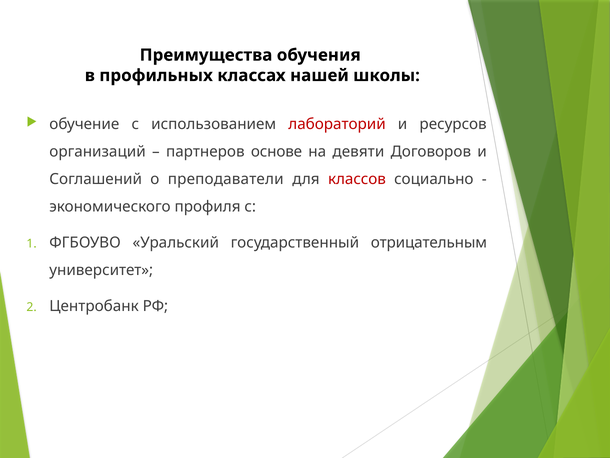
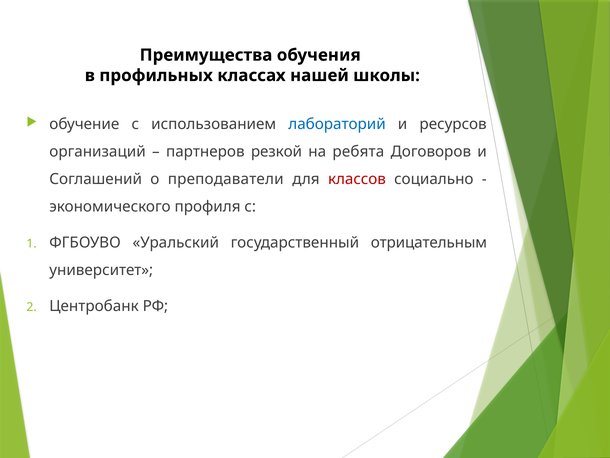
лабораторий colour: red -> blue
основе: основе -> резкой
девяти: девяти -> ребята
